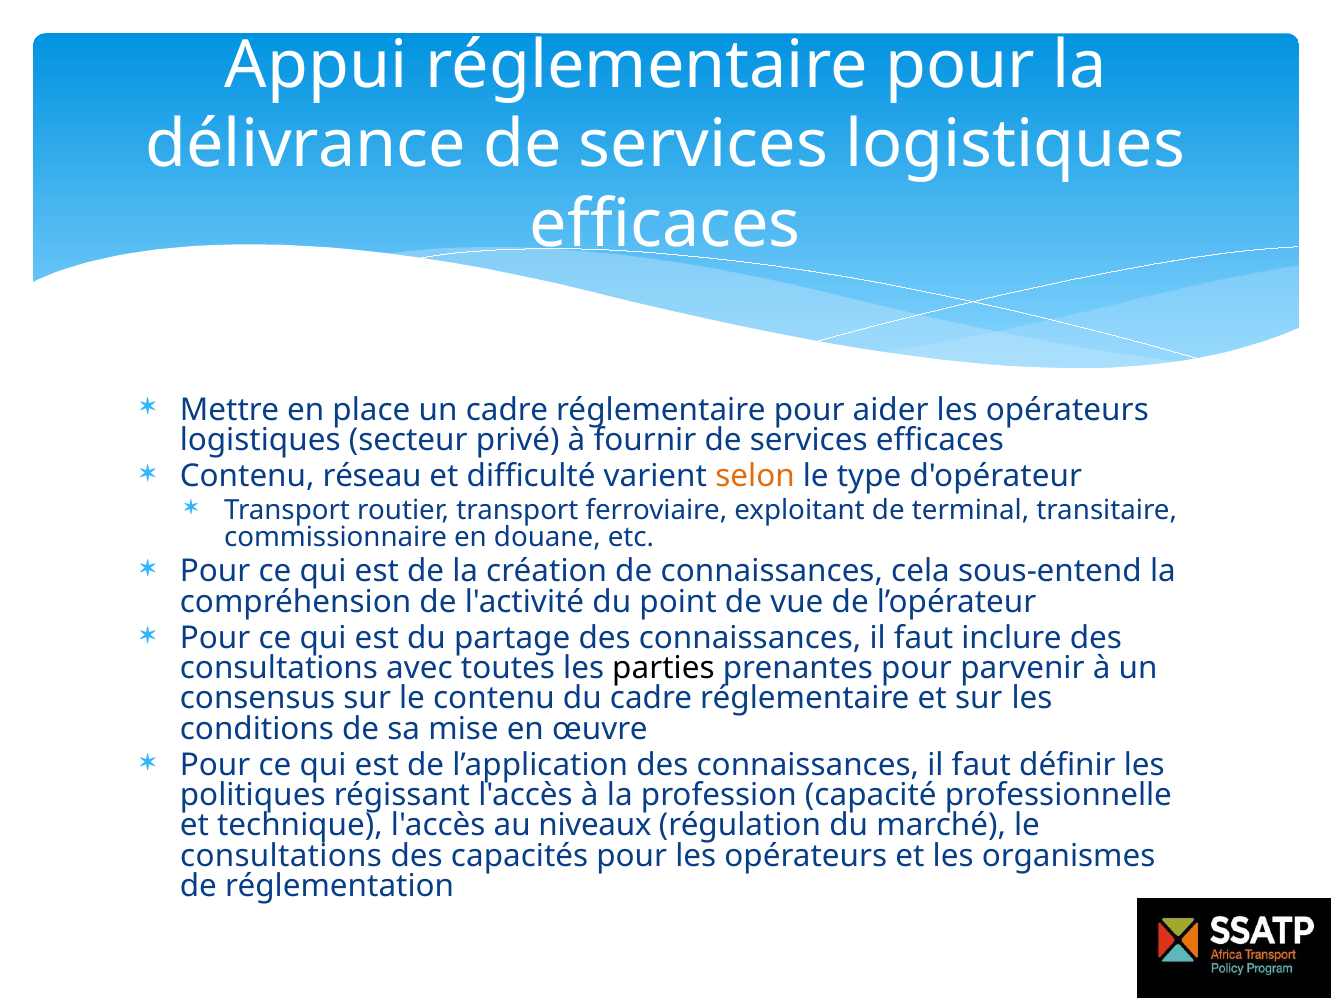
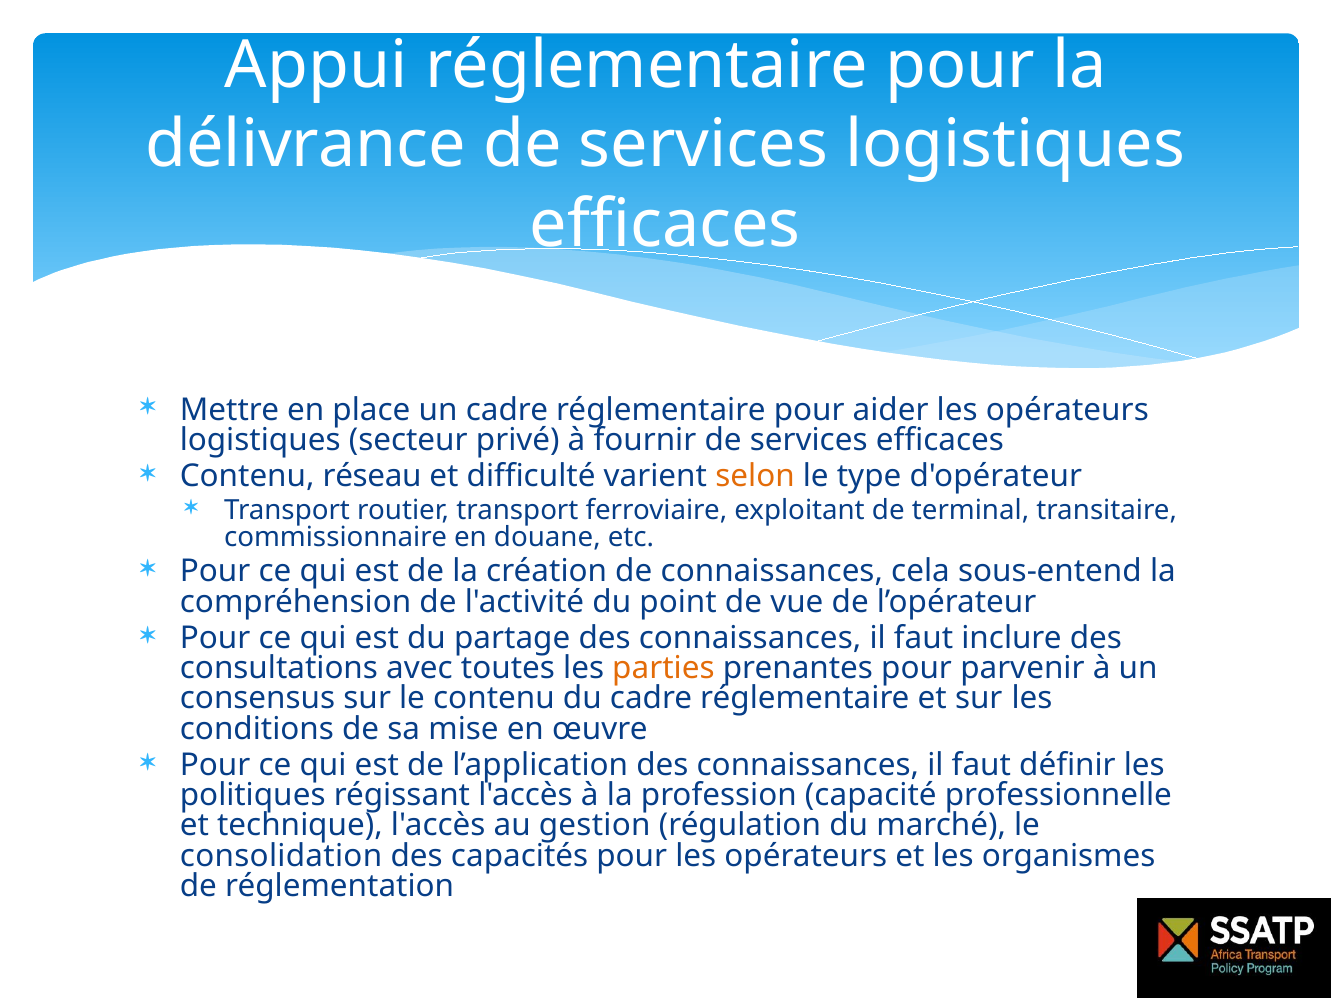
parties colour: black -> orange
niveaux: niveaux -> gestion
consultations at (281, 856): consultations -> consolidation
